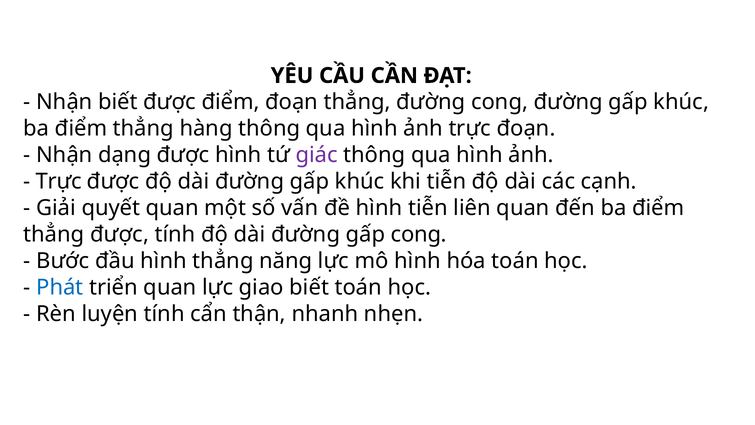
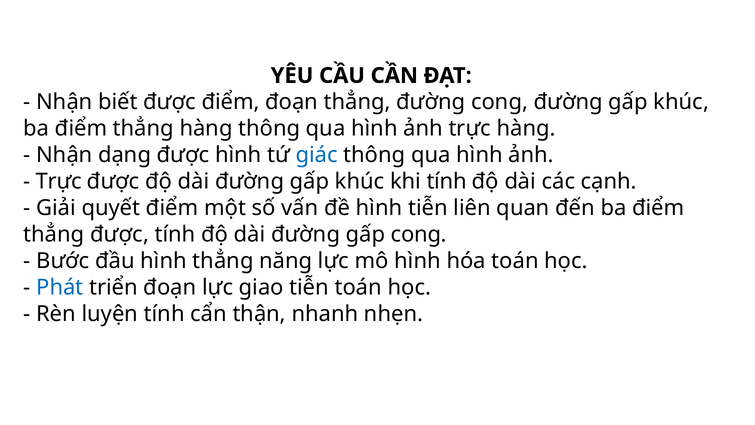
trực đoạn: đoạn -> hàng
giác colour: purple -> blue
khi tiễn: tiễn -> tính
quyết quan: quan -> điểm
triển quan: quan -> đoạn
giao biết: biết -> tiễn
